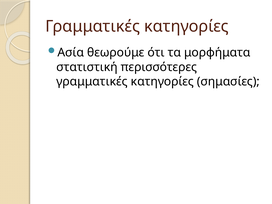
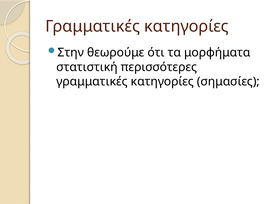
Ασία: Ασία -> Στην
